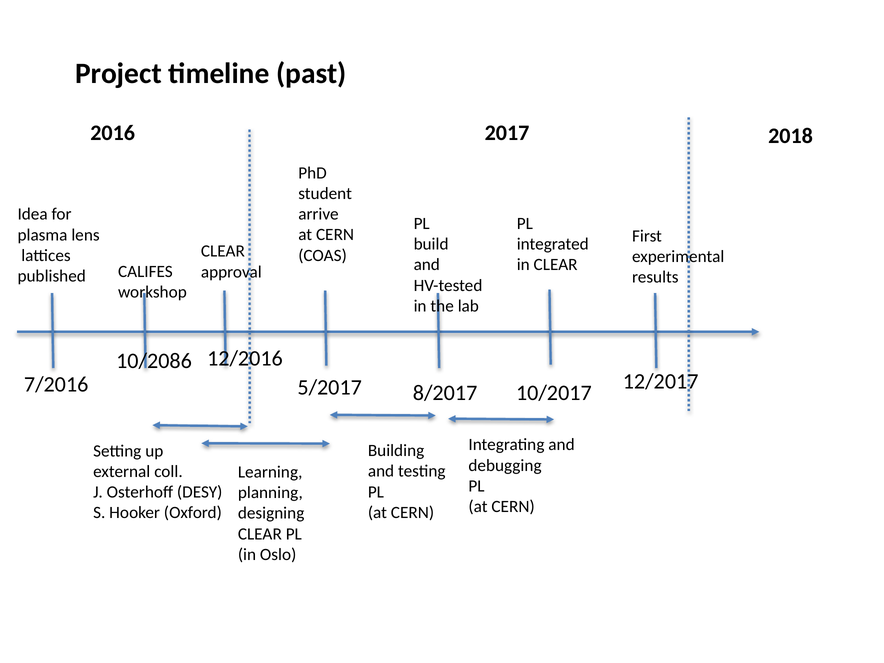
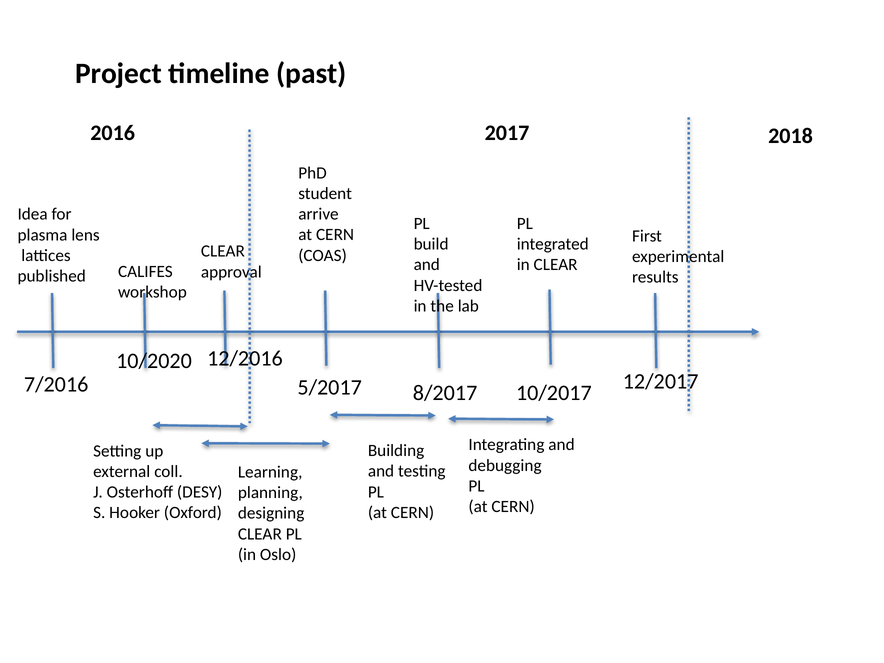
10/2086: 10/2086 -> 10/2020
